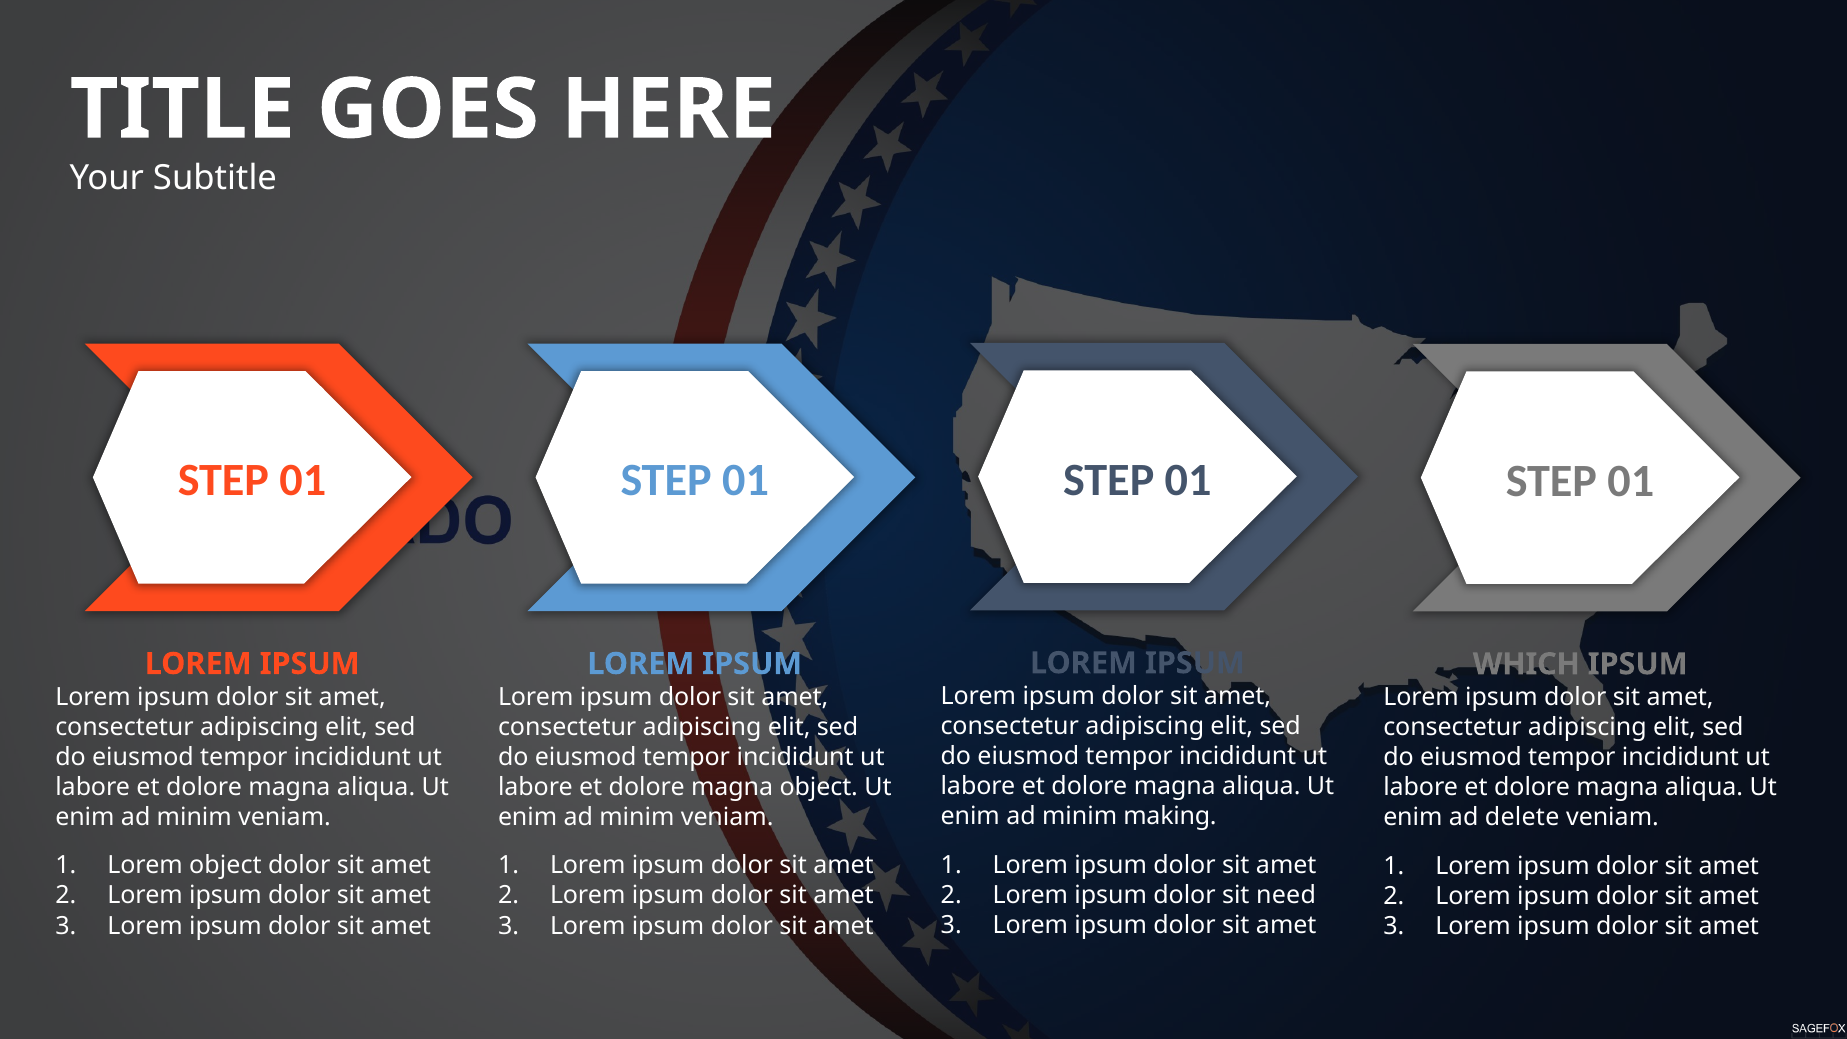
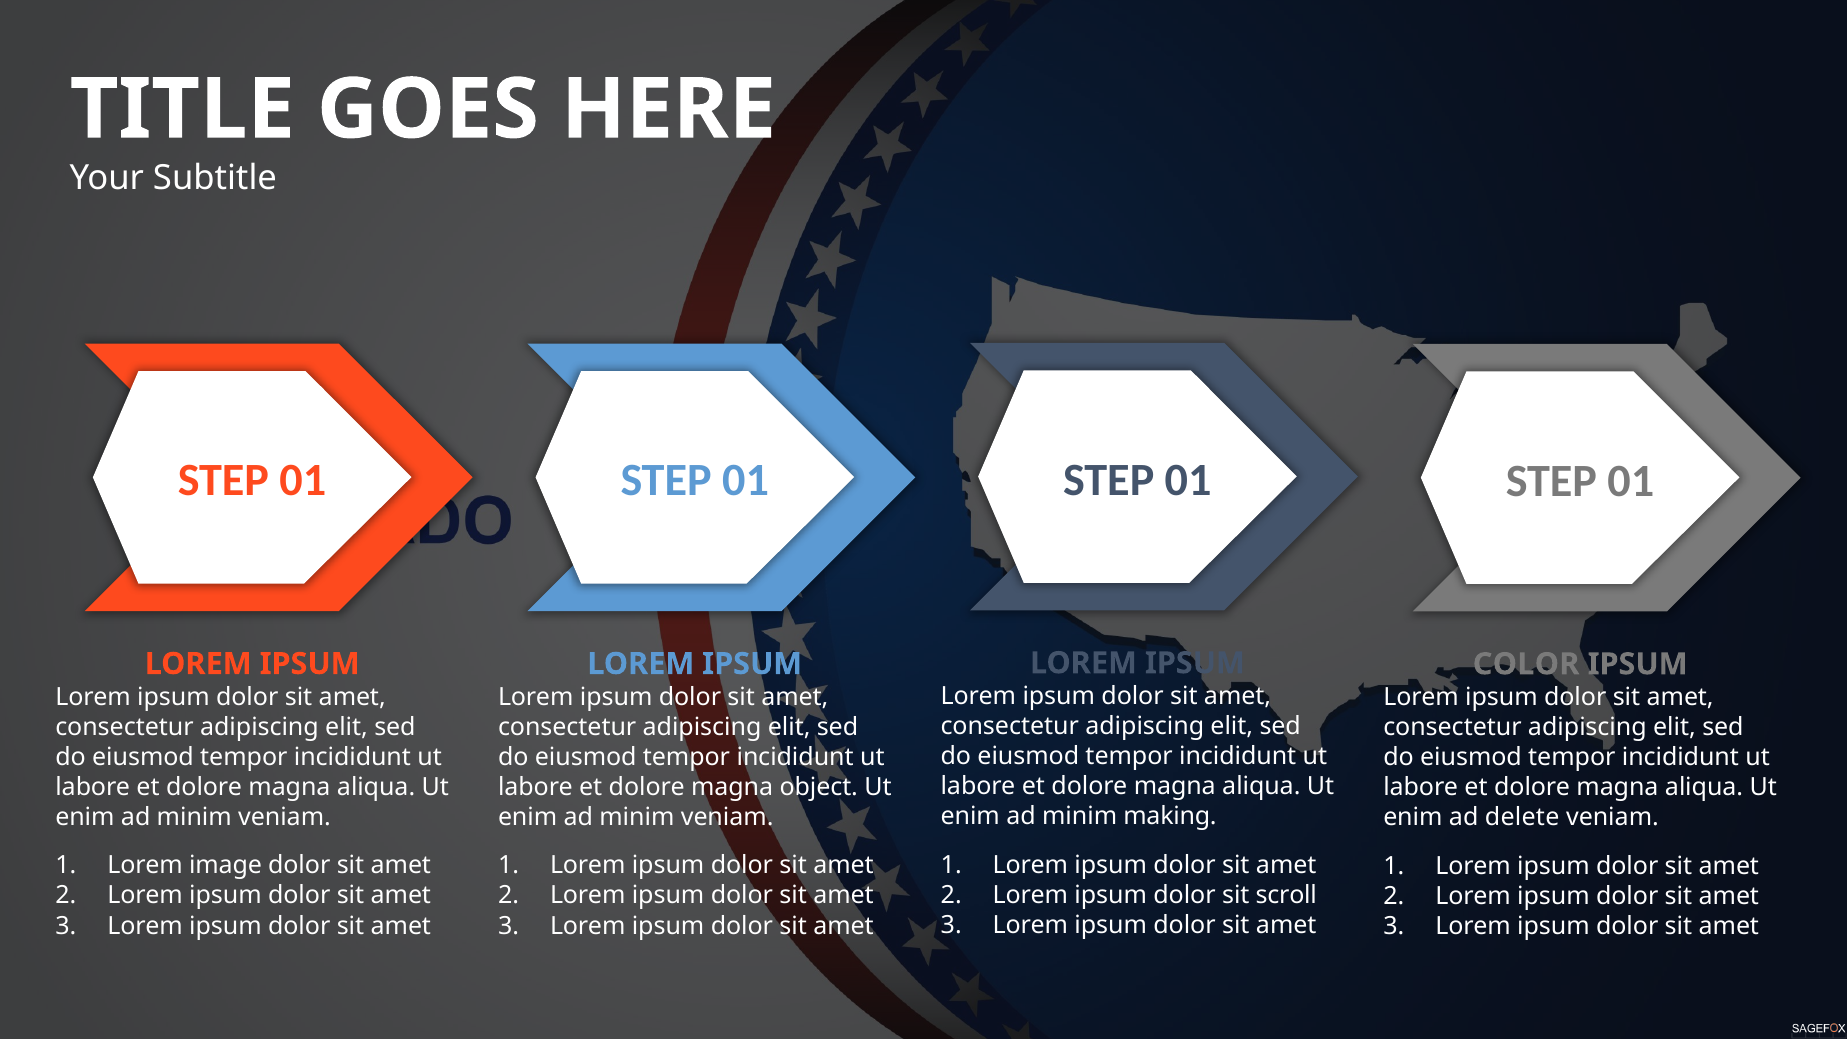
WHICH: WHICH -> COLOR
Lorem object: object -> image
need: need -> scroll
